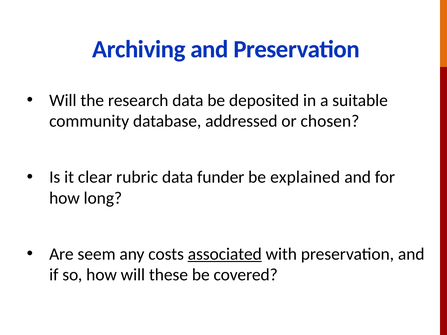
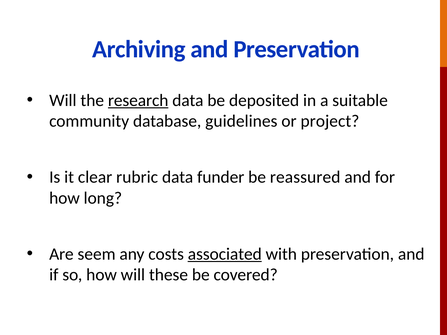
research underline: none -> present
addressed: addressed -> guidelines
chosen: chosen -> project
explained: explained -> reassured
